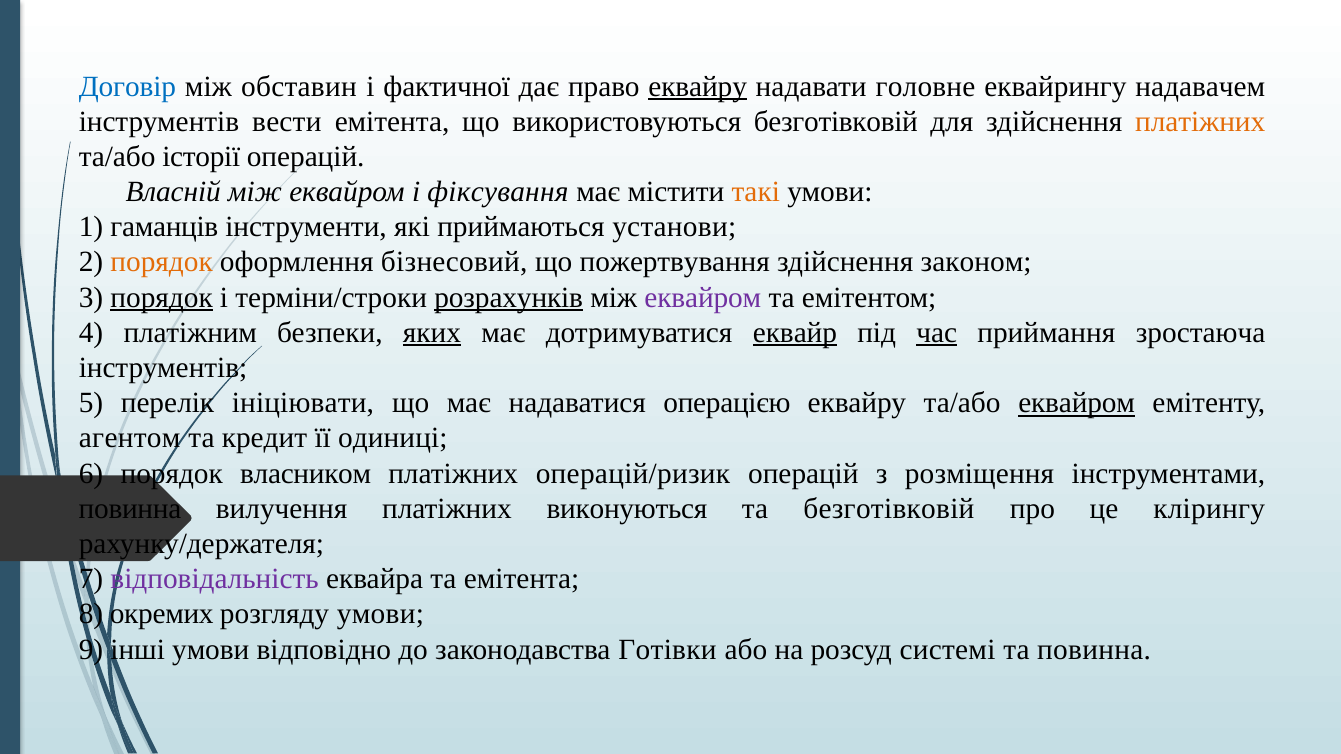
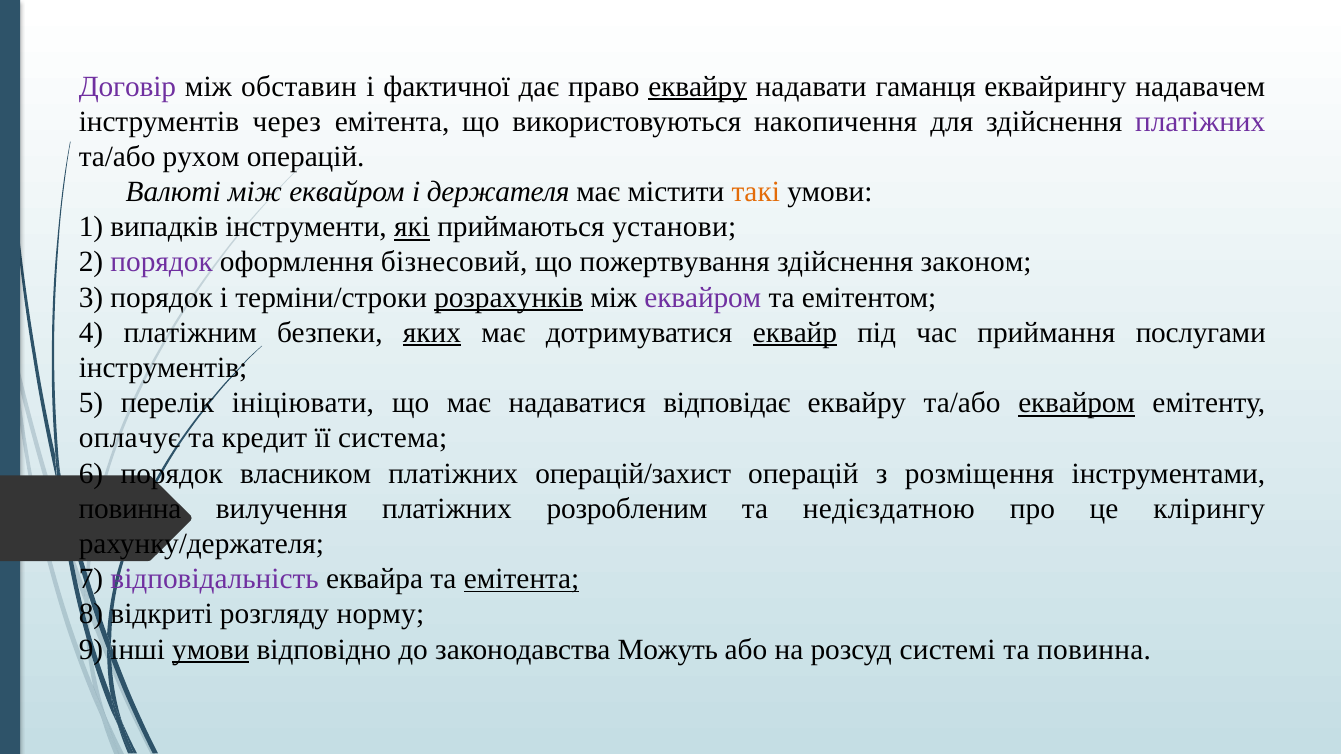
Договір colour: blue -> purple
головне: головне -> гаманця
вести: вести -> через
використовуються безготівковій: безготівковій -> накопичення
платіжних at (1200, 122) colour: orange -> purple
історії: історії -> рухом
Власній: Власній -> Валюті
фіксування: фіксування -> держателя
гаманців: гаманців -> випадків
які underline: none -> present
порядок at (162, 262) colour: orange -> purple
порядок at (162, 298) underline: present -> none
час underline: present -> none
зростаюча: зростаюча -> послугами
операцією: операцією -> відповідає
агентом: агентом -> оплачує
одиниці: одиниці -> система
операцій/ризик: операцій/ризик -> операцій/захист
виконуються: виконуються -> розробленим
та безготівковій: безготівковій -> недієздатною
емітента at (522, 579) underline: none -> present
окремих: окремих -> відкриті
розгляду умови: умови -> норму
умови at (211, 650) underline: none -> present
Готівки: Готівки -> Можуть
